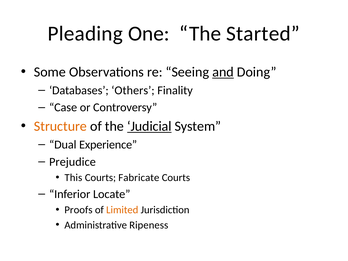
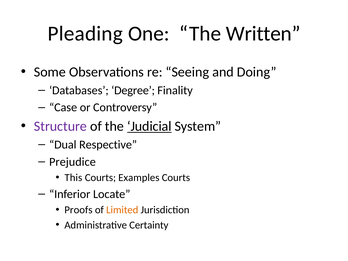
Started: Started -> Written
and underline: present -> none
Others: Others -> Degree
Structure colour: orange -> purple
Experience: Experience -> Respective
Fabricate: Fabricate -> Examples
Ripeness: Ripeness -> Certainty
